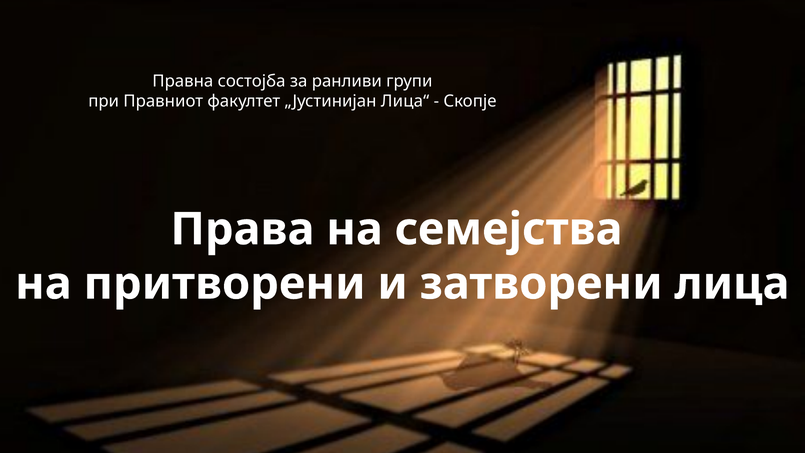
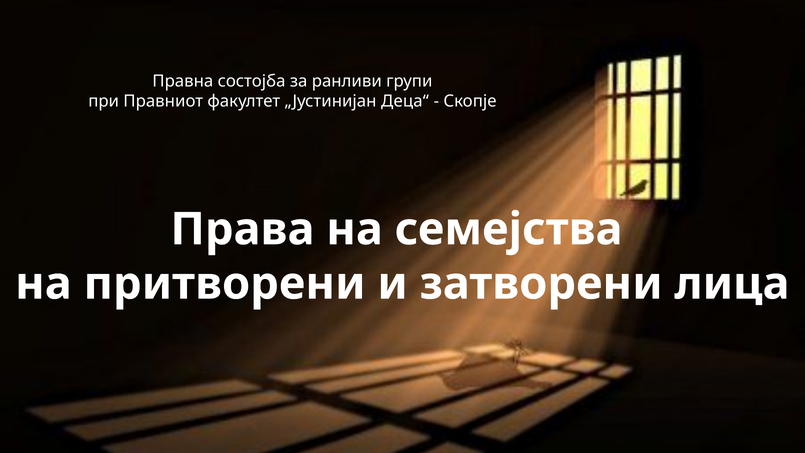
Лица“: Лица“ -> Деца“
